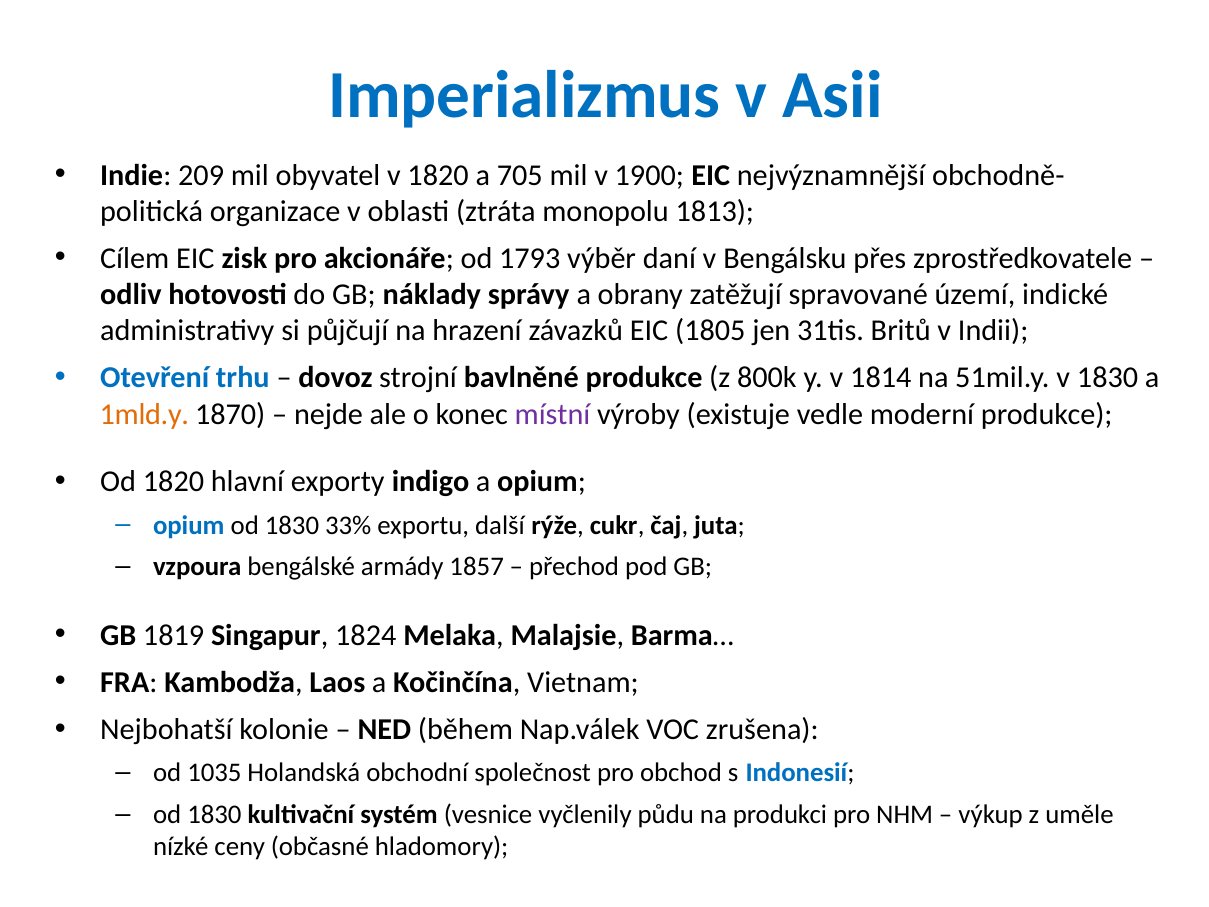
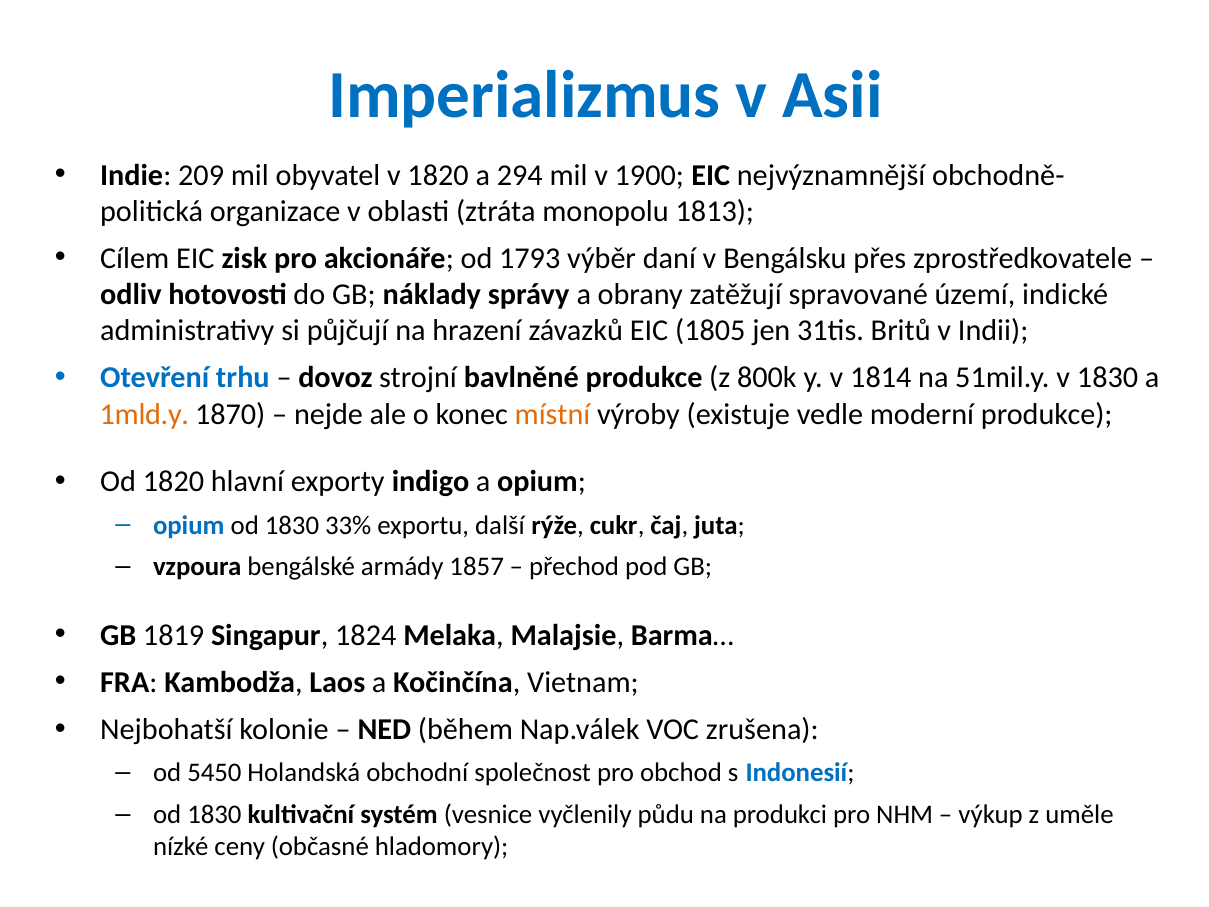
705: 705 -> 294
místní colour: purple -> orange
1035: 1035 -> 5450
